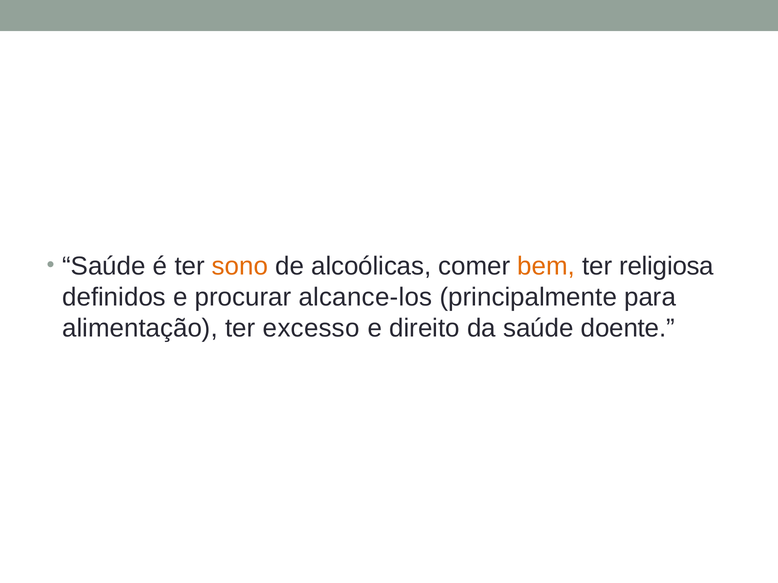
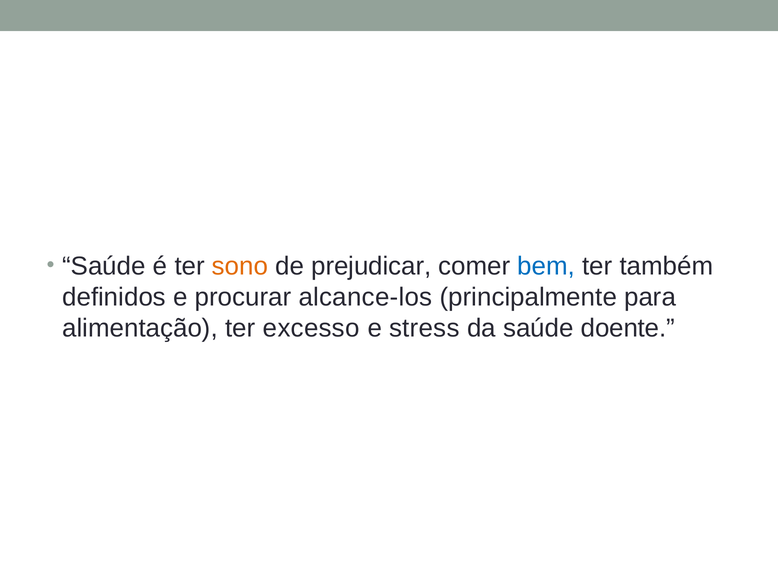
alcoólicas: alcoólicas -> prejudicar
bem colour: orange -> blue
religiosa: religiosa -> também
direito: direito -> stress
